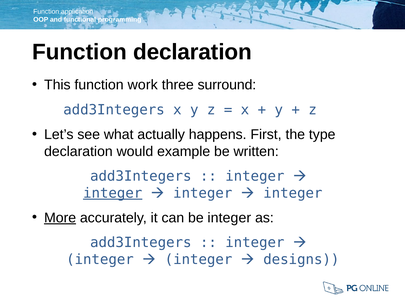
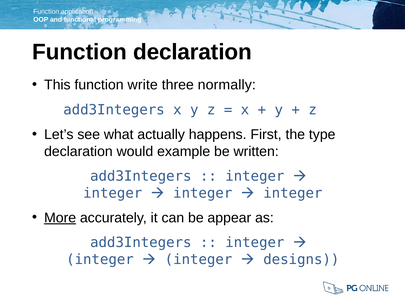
work: work -> write
surround: surround -> normally
integer at (113, 193) underline: present -> none
be integer: integer -> appear
